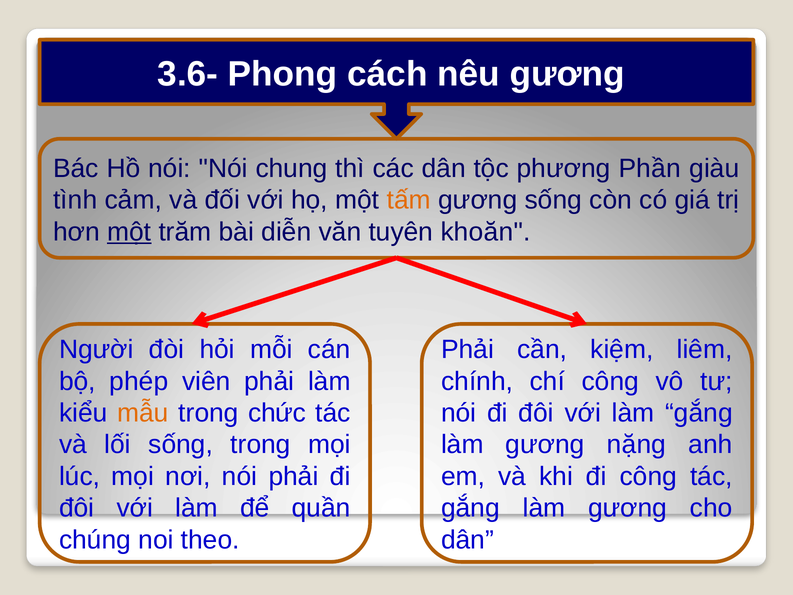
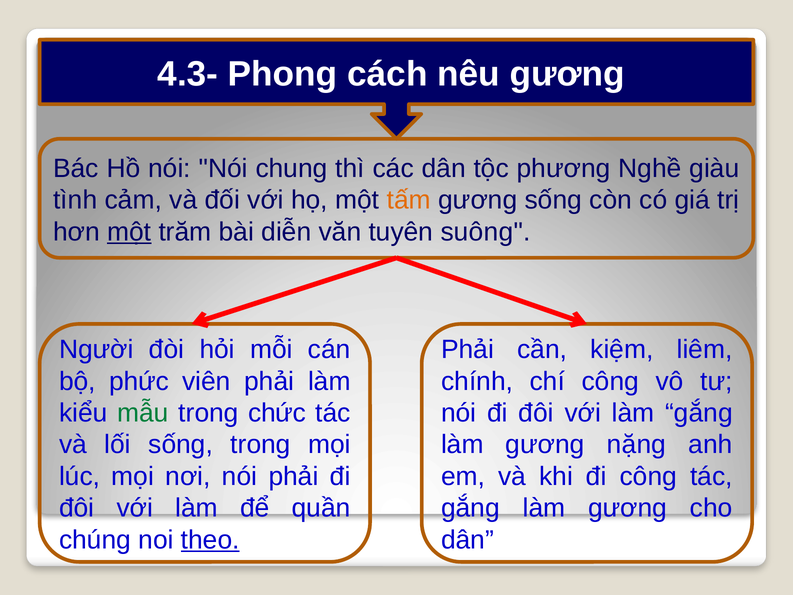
3.6-: 3.6- -> 4.3-
Phần: Phần -> Nghề
khoăn: khoăn -> suông
phép: phép -> phức
mẫu colour: orange -> green
theo underline: none -> present
